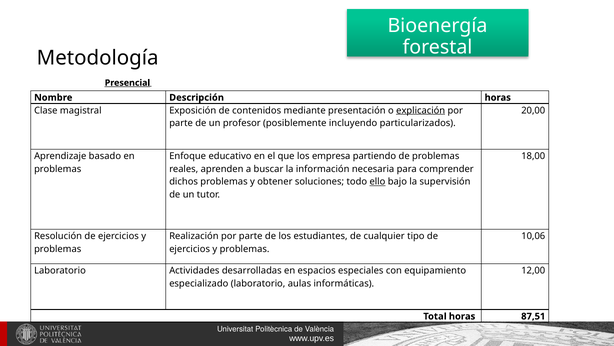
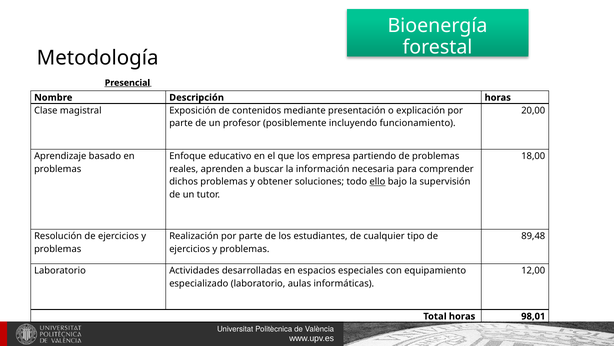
explicación underline: present -> none
particularizados: particularizados -> funcionamiento
10,06: 10,06 -> 89,48
87,51: 87,51 -> 98,01
